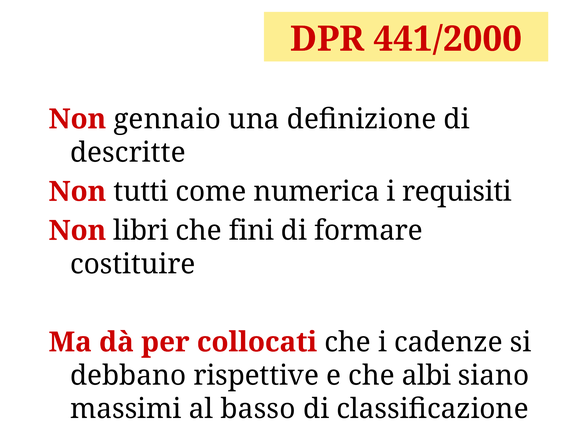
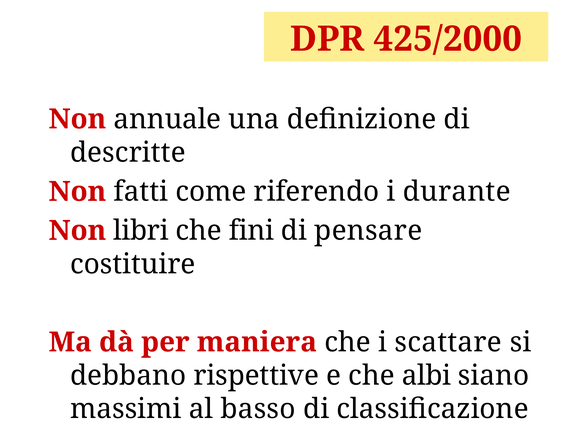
441/2000: 441/2000 -> 425/2000
gennaio: gennaio -> annuale
tutti: tutti -> fatti
numerica: numerica -> riferendo
requisiti: requisiti -> durante
formare: formare -> pensare
collocati: collocati -> maniera
cadenze: cadenze -> scattare
